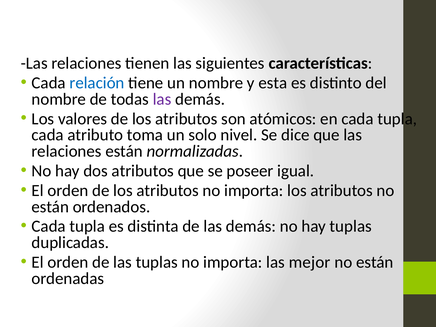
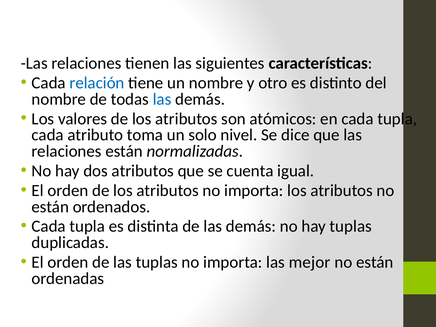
esta: esta -> otro
las at (162, 99) colour: purple -> blue
poseer: poseer -> cuenta
